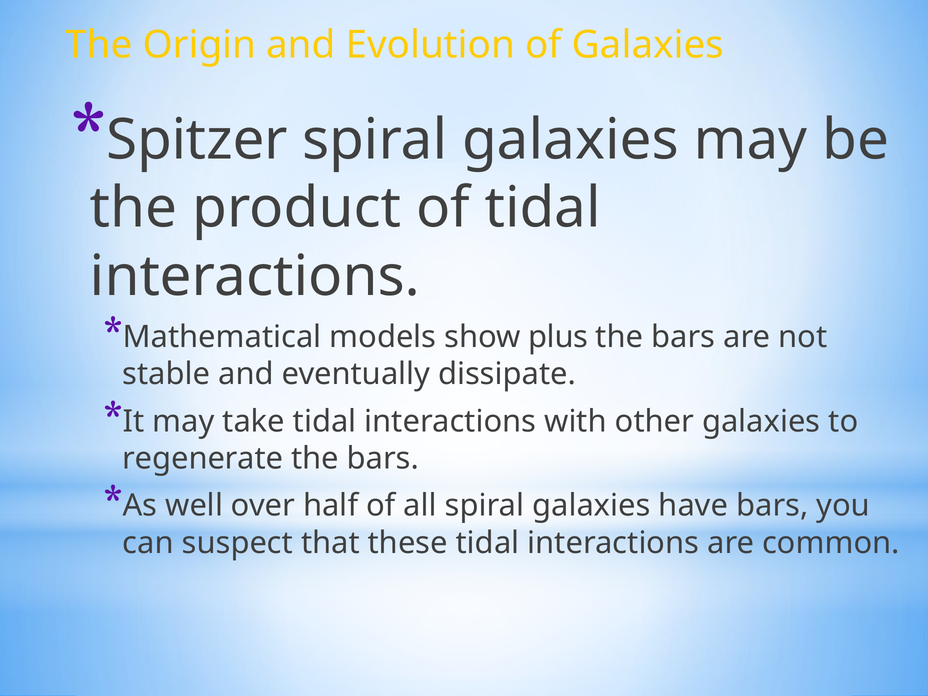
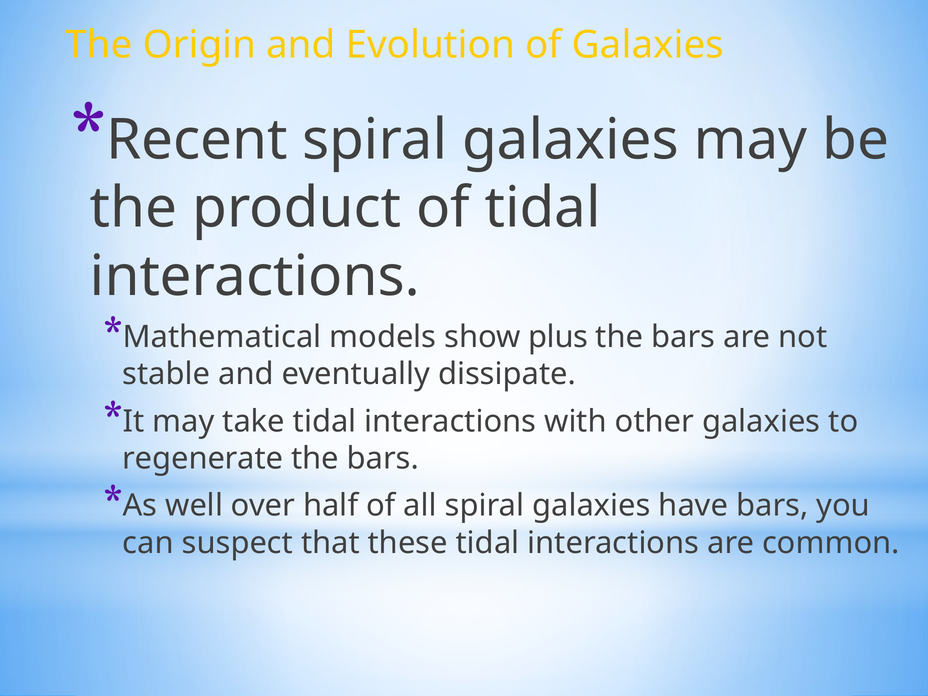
Spitzer: Spitzer -> Recent
